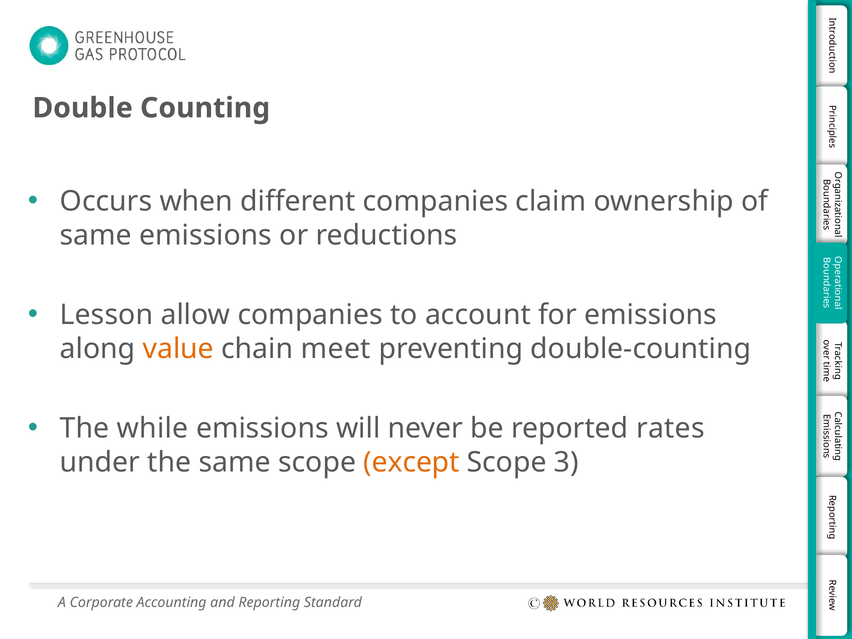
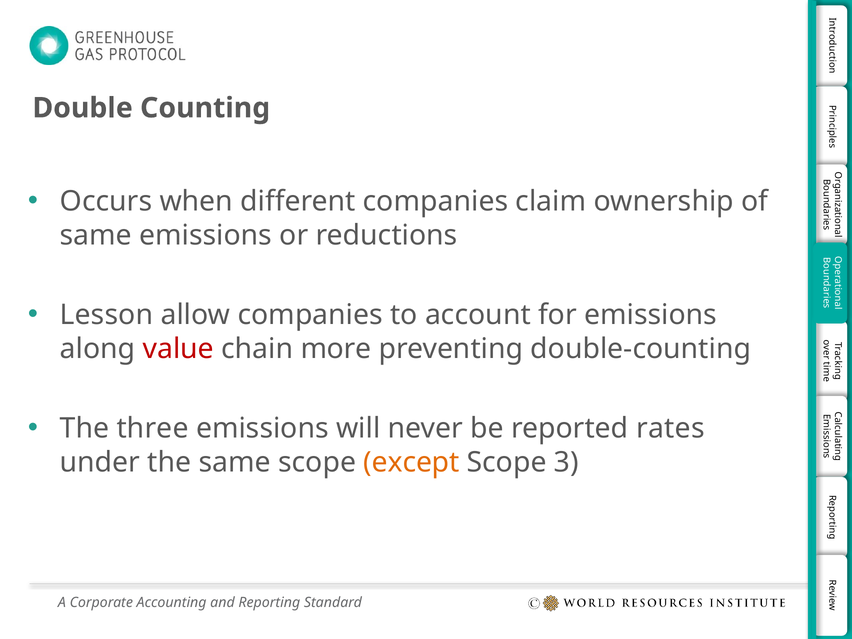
value colour: orange -> red
meet: meet -> more
while: while -> three
